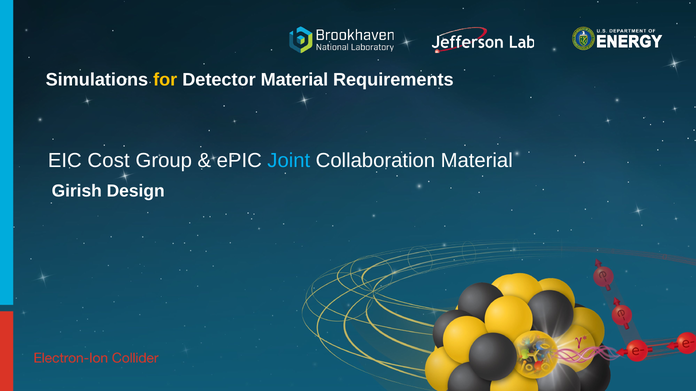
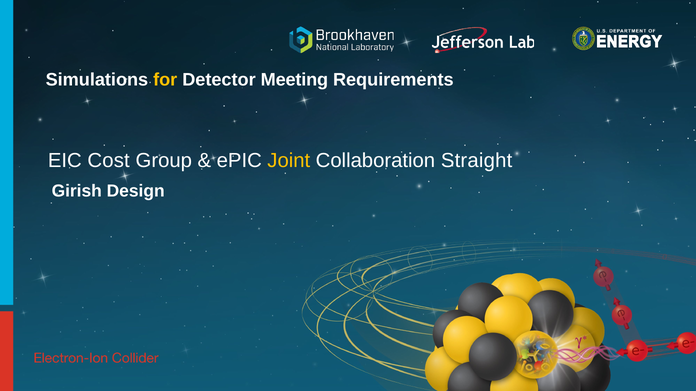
Detector Material: Material -> Meeting
Joint colour: light blue -> yellow
Collaboration Material: Material -> Straight
